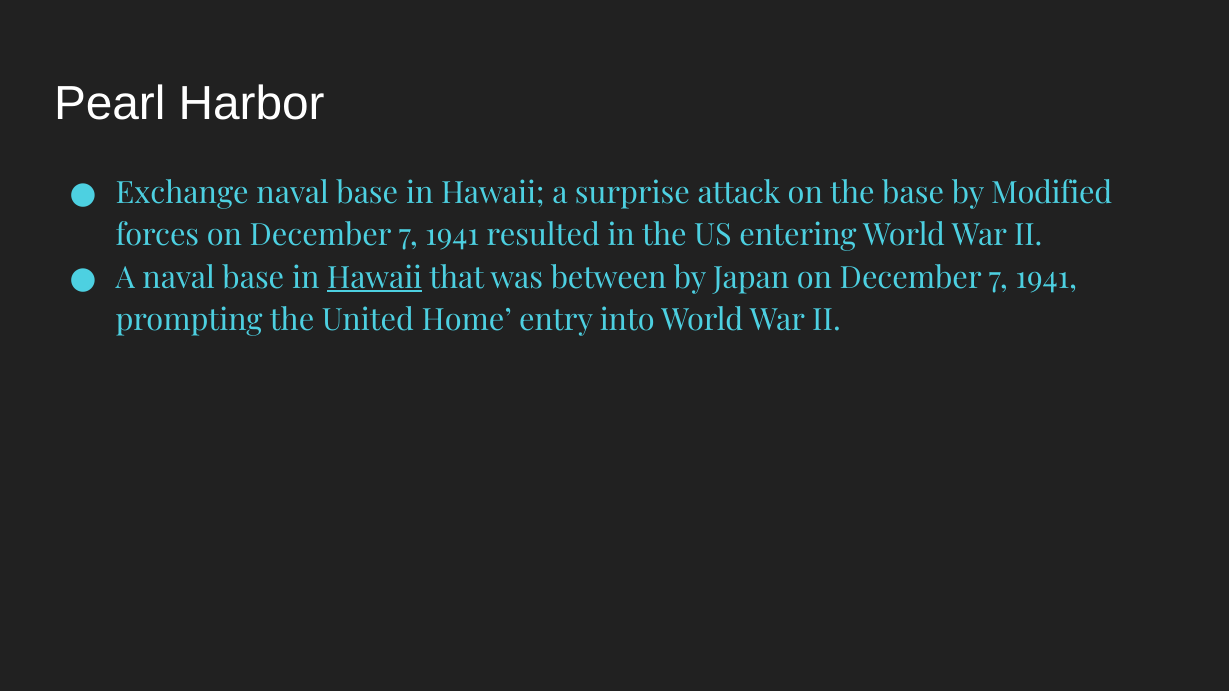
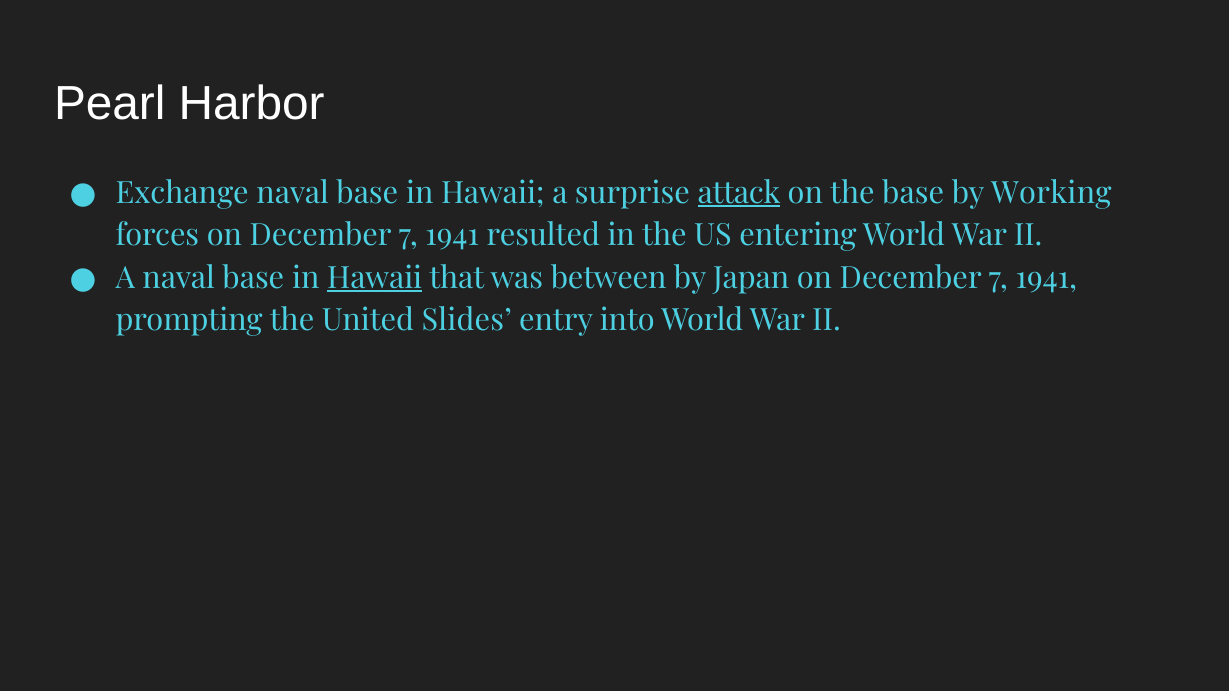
attack underline: none -> present
Modified: Modified -> Working
Home: Home -> Slides
